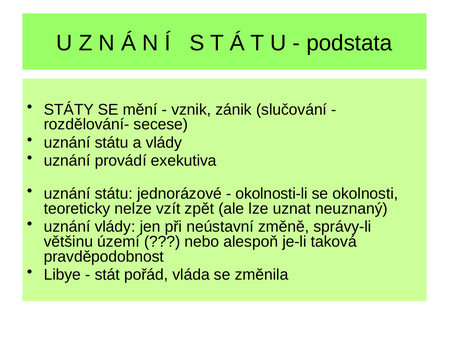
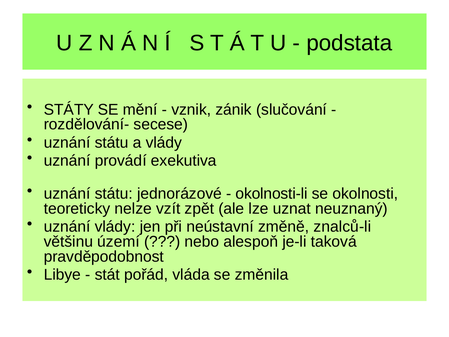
správy-li: správy-li -> znalců-li
